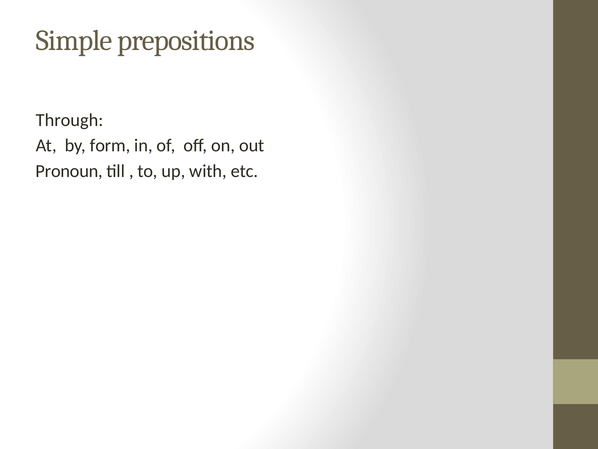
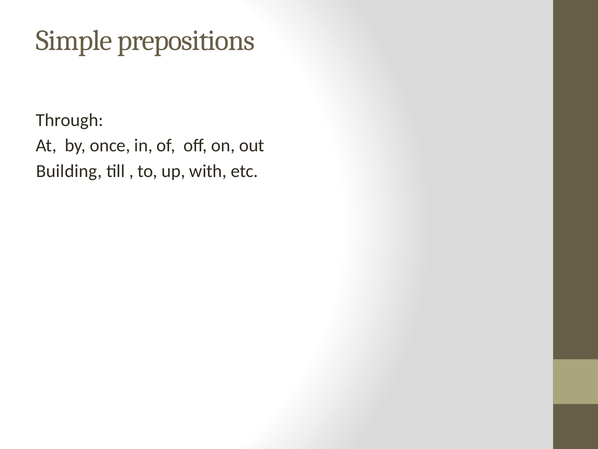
form: form -> once
Pronoun: Pronoun -> Building
